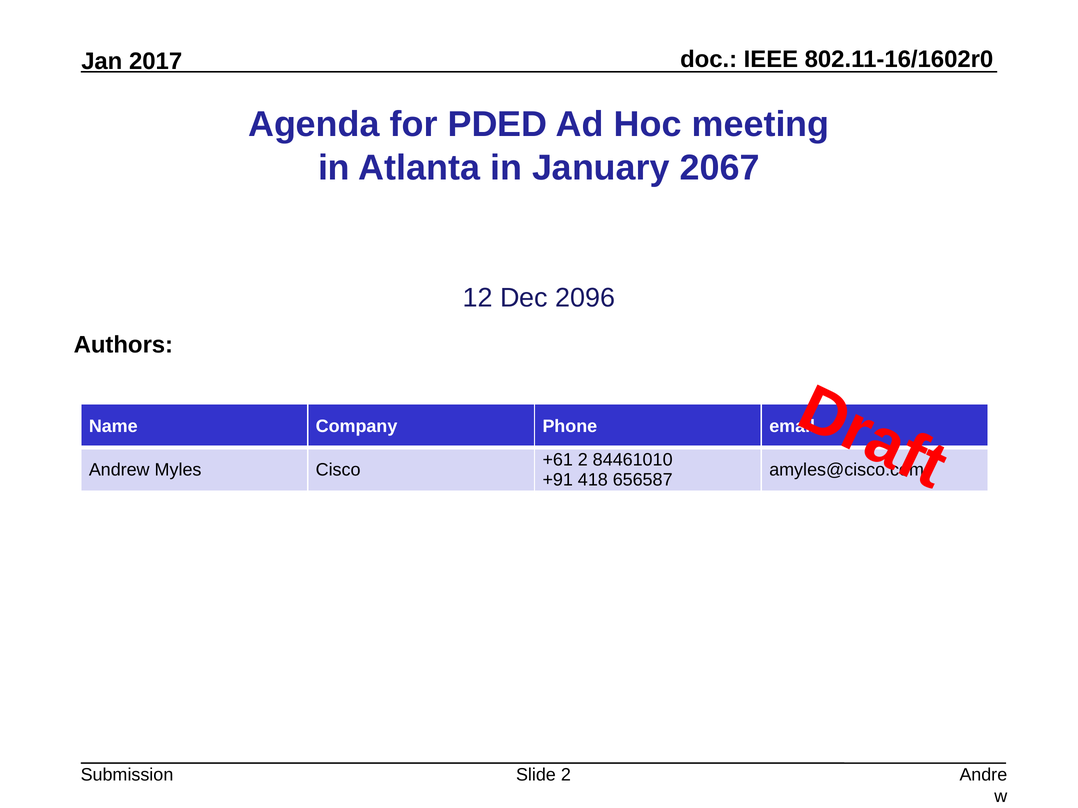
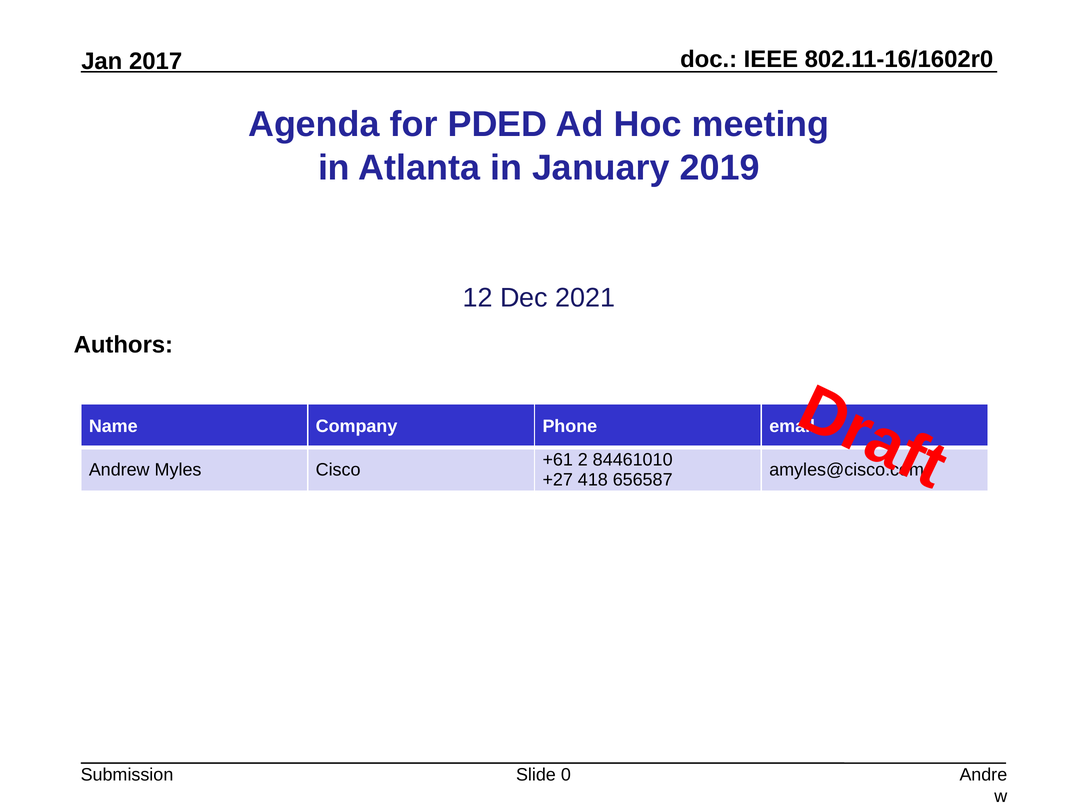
2067: 2067 -> 2019
2096: 2096 -> 2021
+91: +91 -> +27
Slide 2: 2 -> 0
